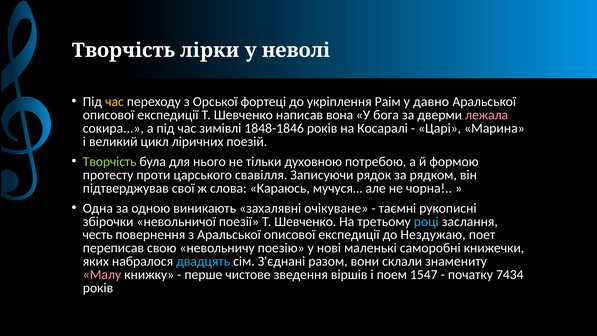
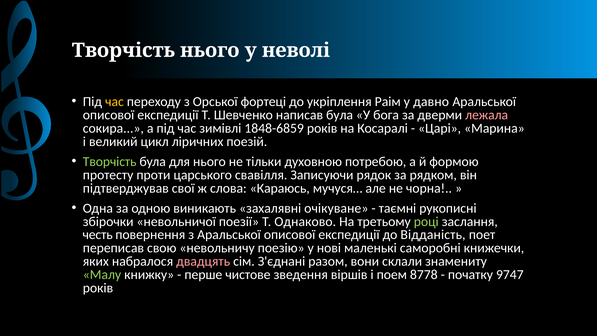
Творчість лірки: лірки -> нього
написав вона: вона -> була
1848-1846: 1848-1846 -> 1848-6859
поезії Т Шевченко: Шевченко -> Однаково
році colour: light blue -> light green
Нездужаю: Нездужаю -> Відданість
двадцять colour: light blue -> pink
Малу colour: pink -> light green
1547: 1547 -> 8778
7434: 7434 -> 9747
